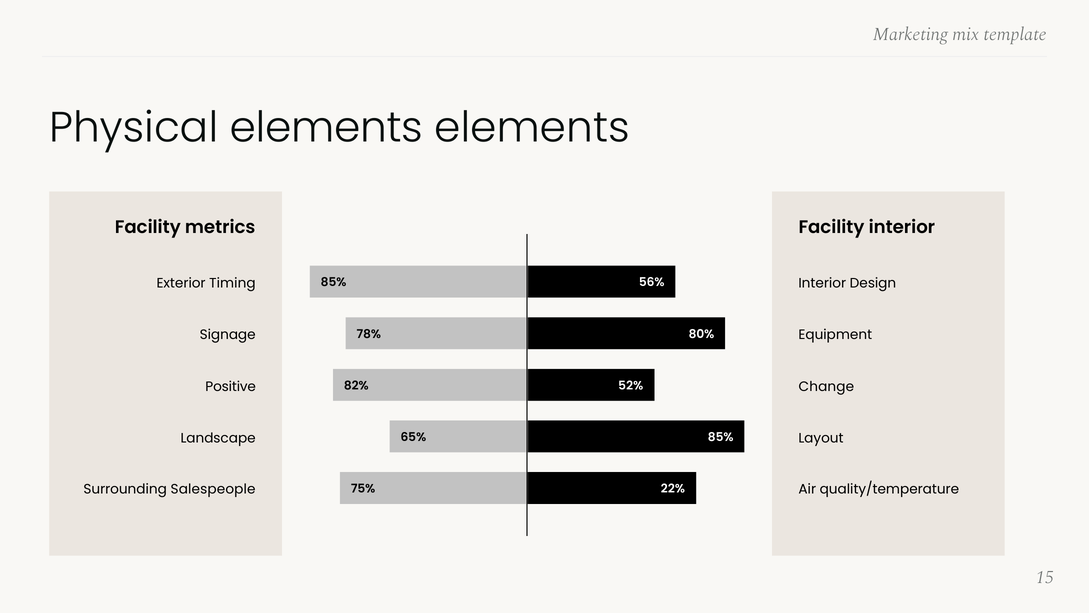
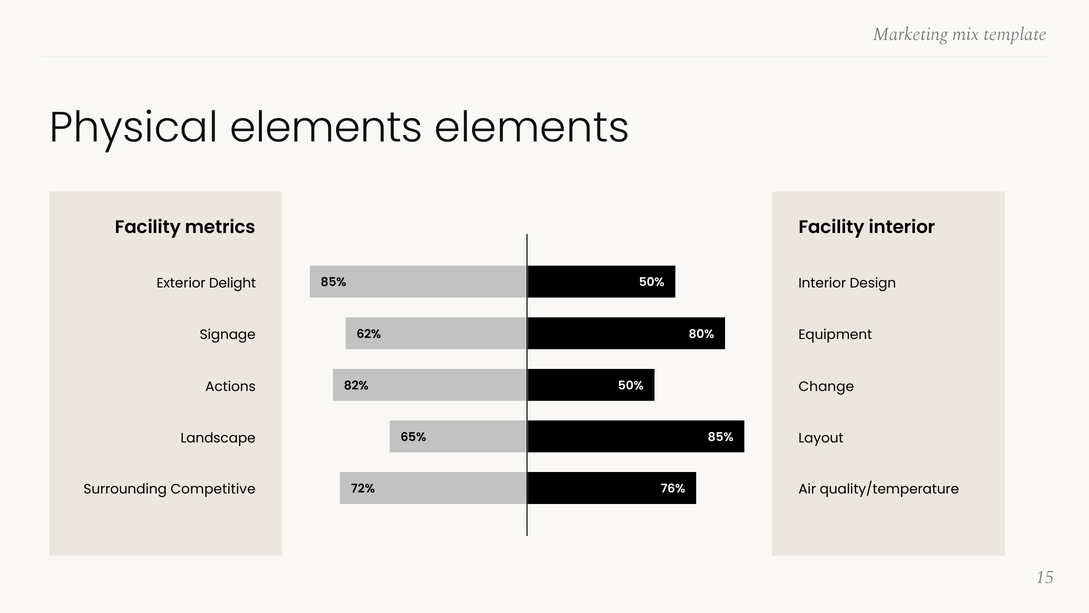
56% at (652, 282): 56% -> 50%
Timing: Timing -> Delight
78%: 78% -> 62%
52% at (631, 385): 52% -> 50%
Positive: Positive -> Actions
75%: 75% -> 72%
22%: 22% -> 76%
Salespeople: Salespeople -> Competitive
